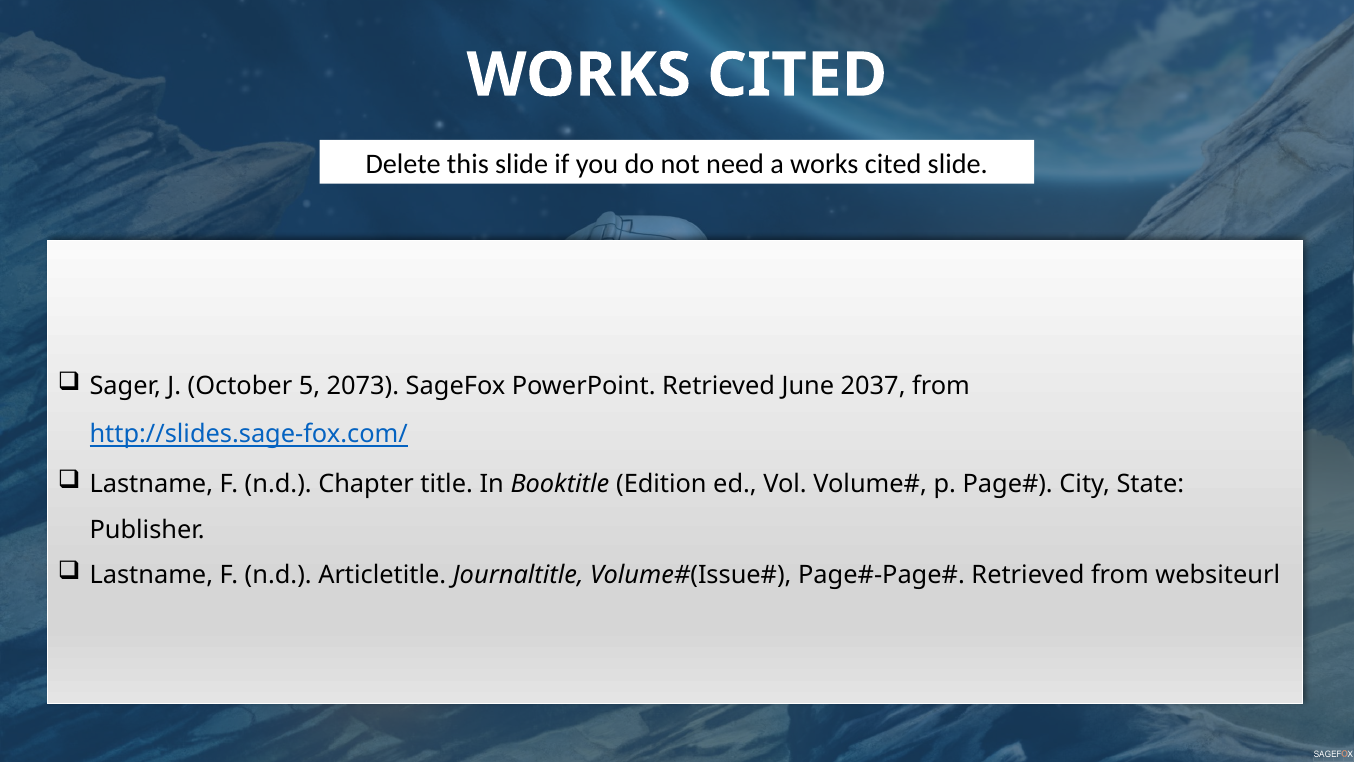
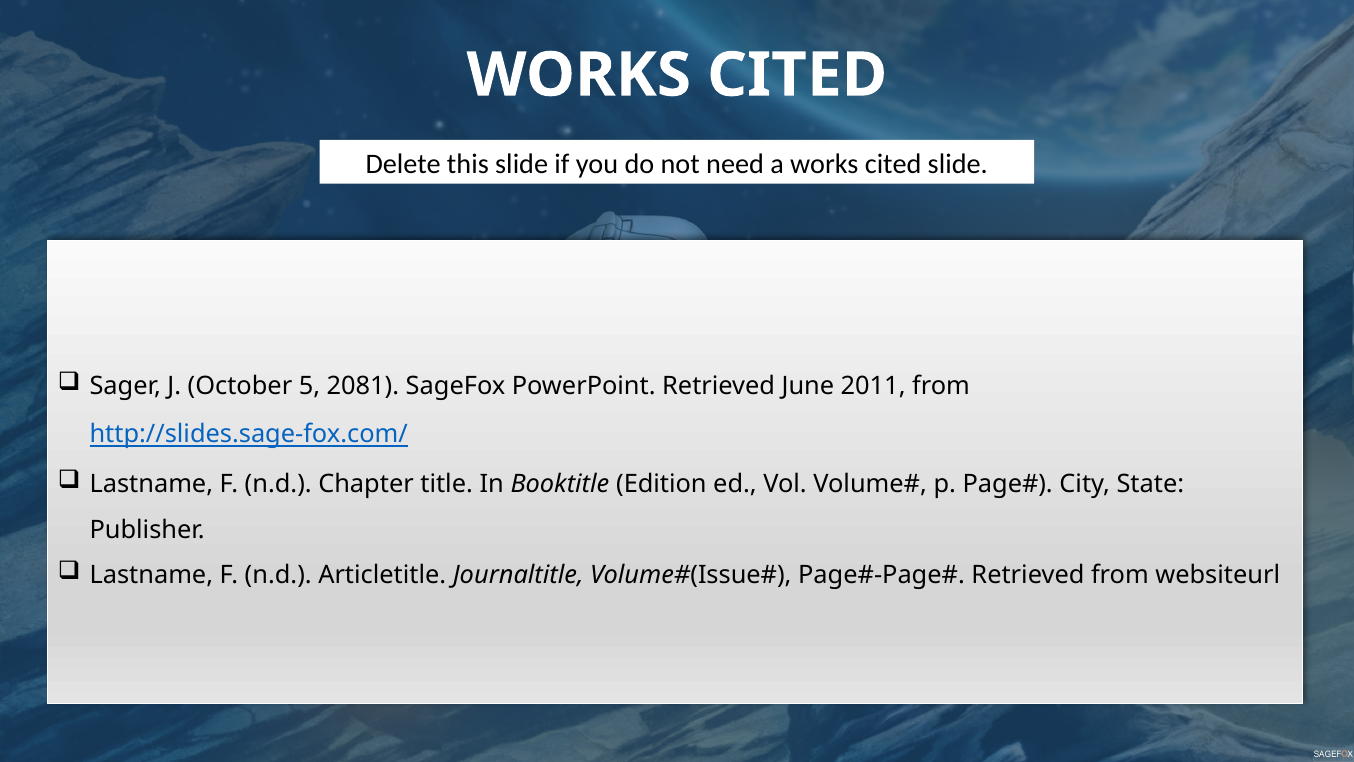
2073: 2073 -> 2081
2037: 2037 -> 2011
